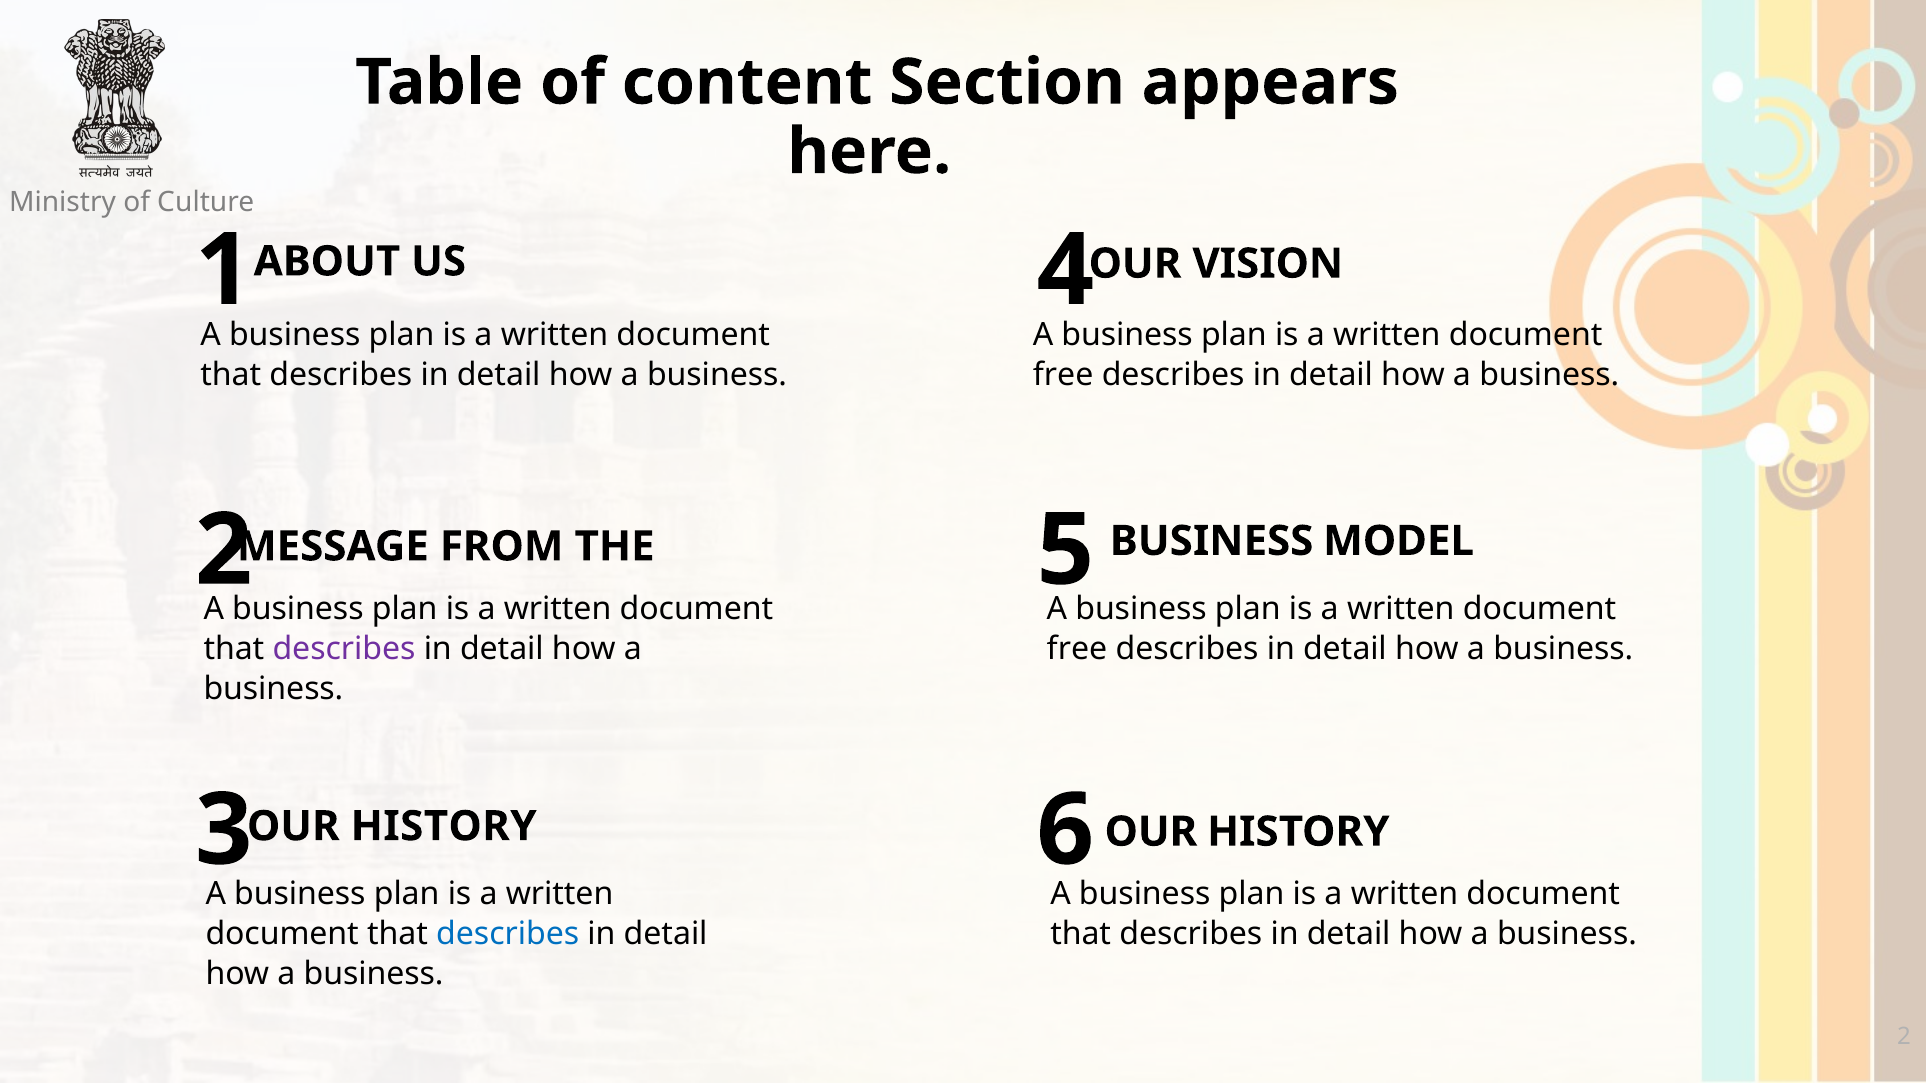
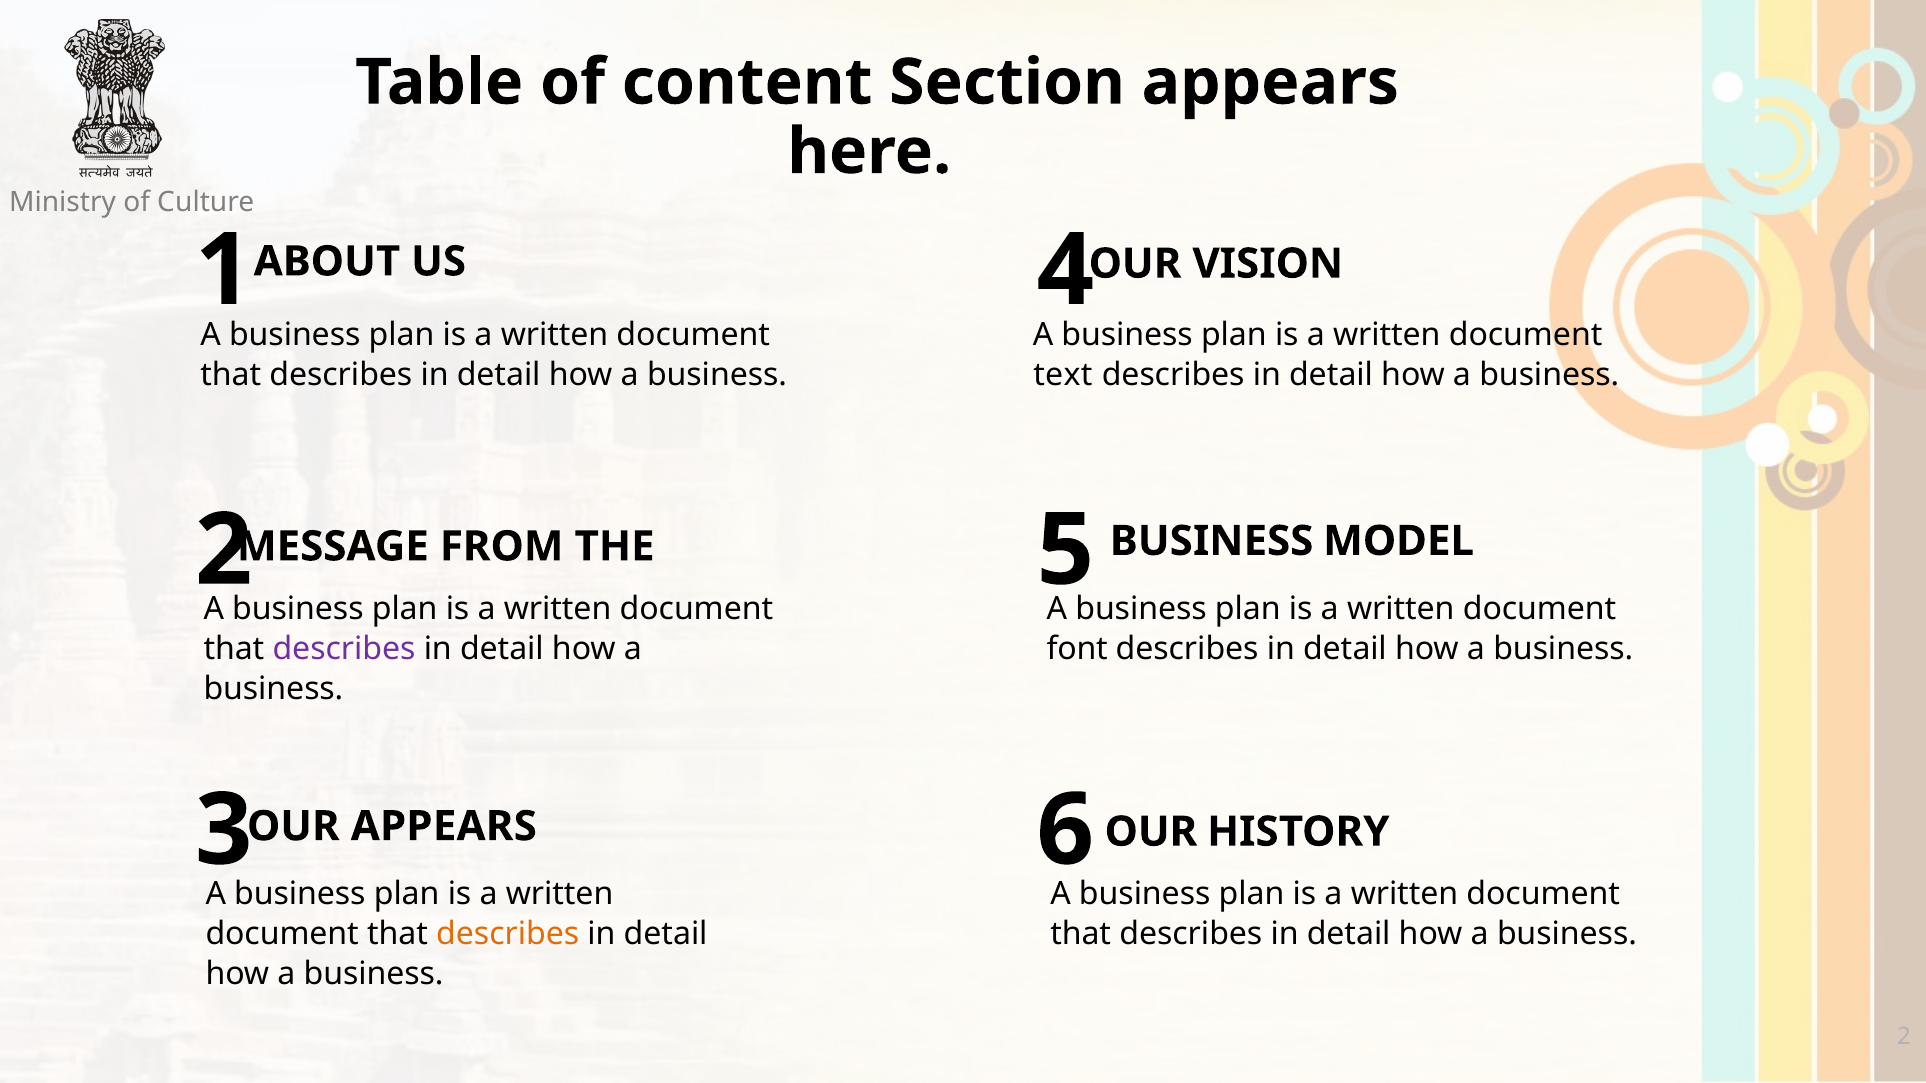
free at (1063, 375): free -> text
free at (1077, 649): free -> font
HISTORY at (444, 827): HISTORY -> APPEARS
describes at (508, 934) colour: blue -> orange
